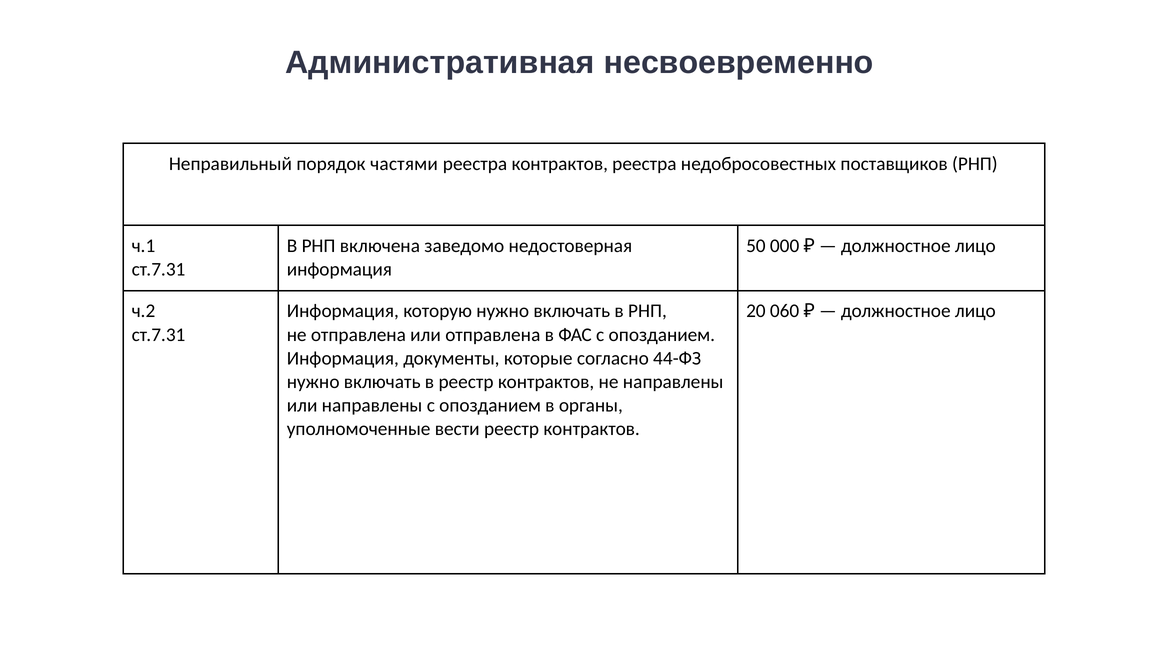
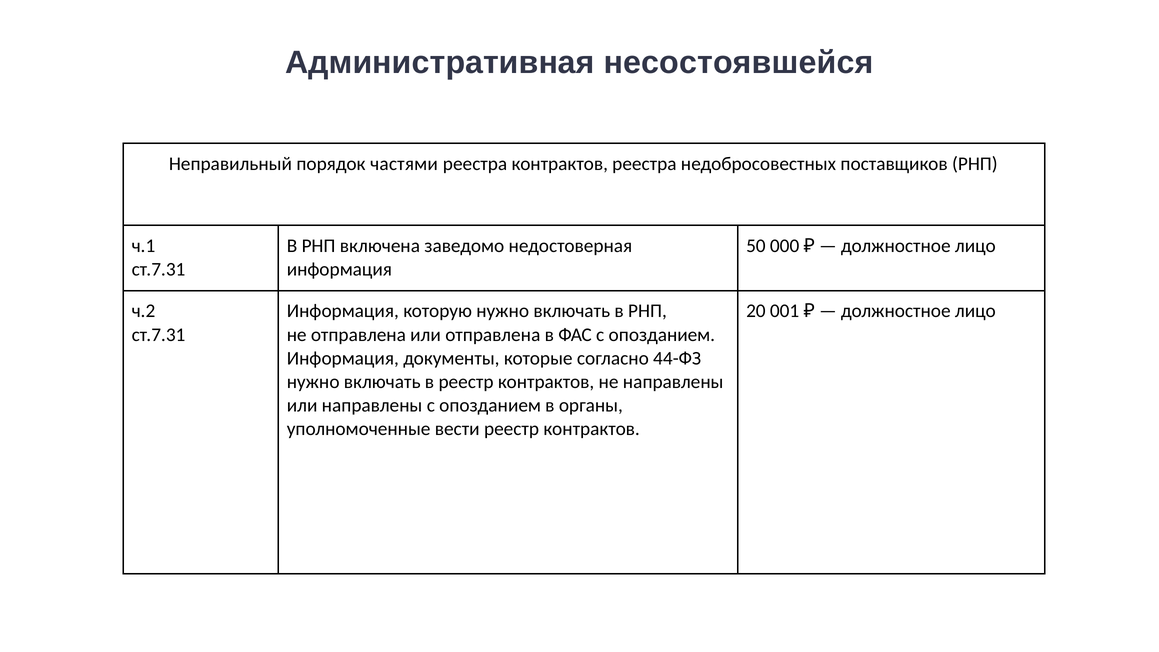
несвоевременно: несвоевременно -> несостоявшейся
060: 060 -> 001
